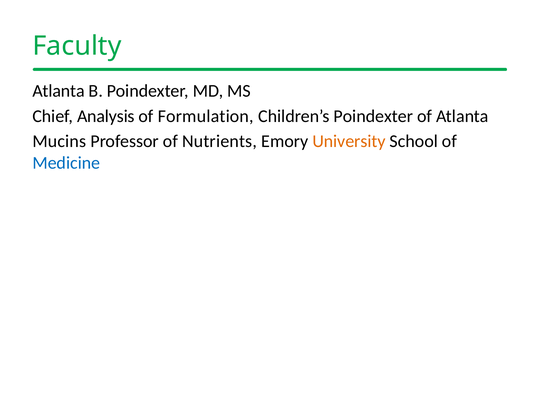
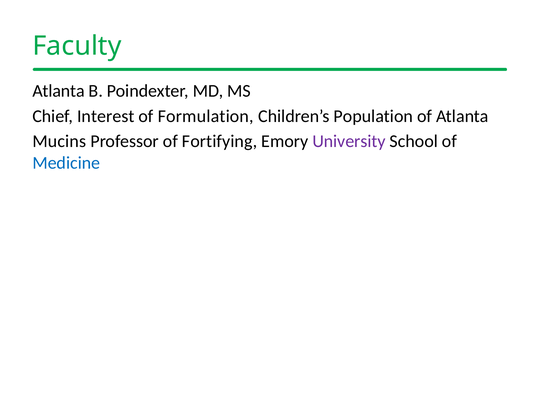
Analysis: Analysis -> Interest
Children’s Poindexter: Poindexter -> Population
Nutrients: Nutrients -> Fortifying
University colour: orange -> purple
